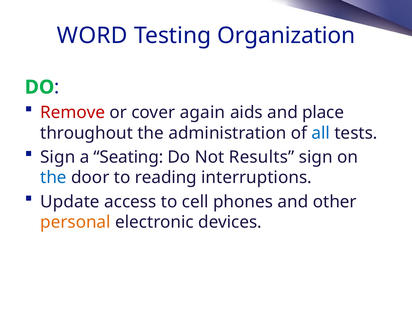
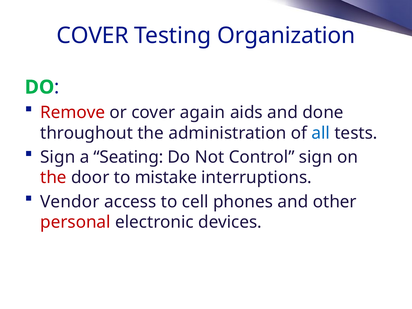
WORD at (92, 36): WORD -> COVER
place: place -> done
Results: Results -> Control
the at (53, 178) colour: blue -> red
reading: reading -> mistake
Update: Update -> Vendor
personal colour: orange -> red
